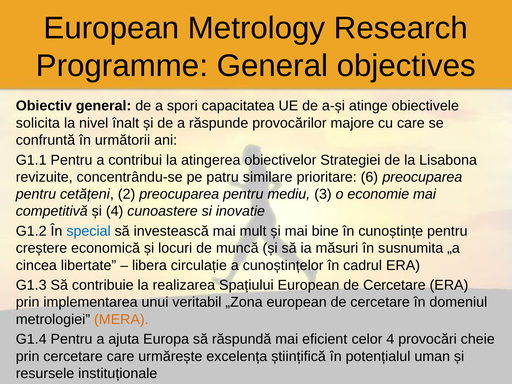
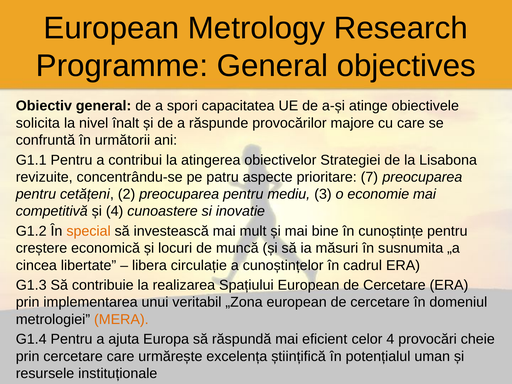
similare: similare -> aspecte
6: 6 -> 7
special colour: blue -> orange
